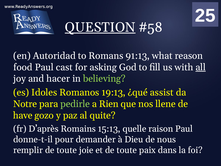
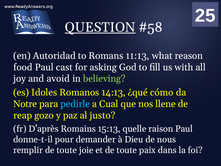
91:13: 91:13 -> 11:13
all underline: present -> none
hacer: hacer -> avoid
19:13: 19:13 -> 14:13
assist: assist -> cómo
pedirle colour: light green -> light blue
Rien: Rien -> Cual
have: have -> reap
quite: quite -> justo
